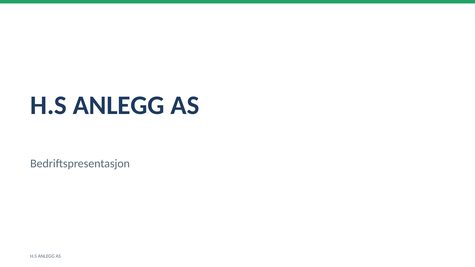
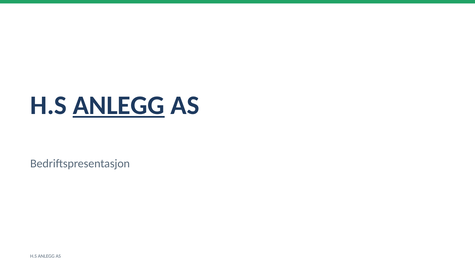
ANLEGG at (119, 105) underline: none -> present
